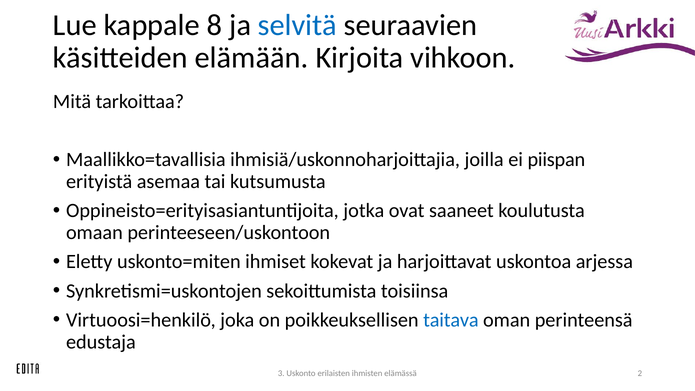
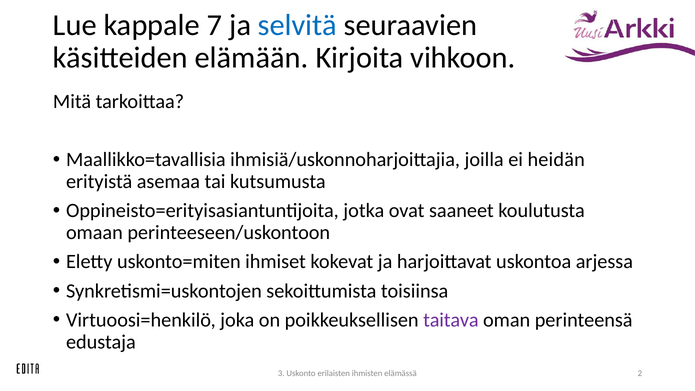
8: 8 -> 7
piispan: piispan -> heidän
taitava colour: blue -> purple
